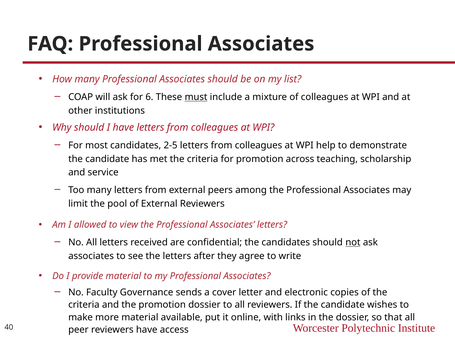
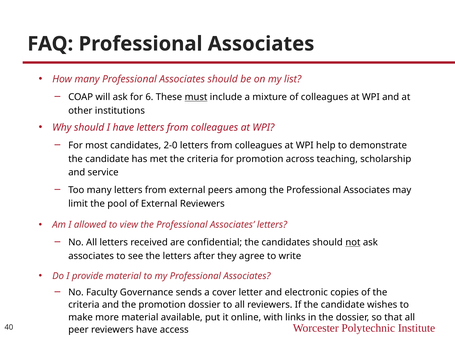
2-5: 2-5 -> 2-0
